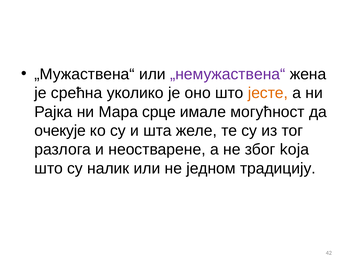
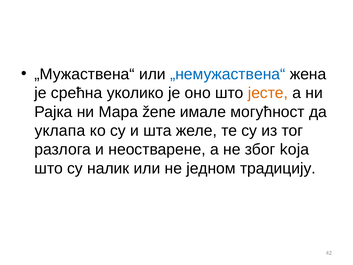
„немужаствена“ colour: purple -> blue
срце: срце -> žene
очекује: очекује -> уклапа
